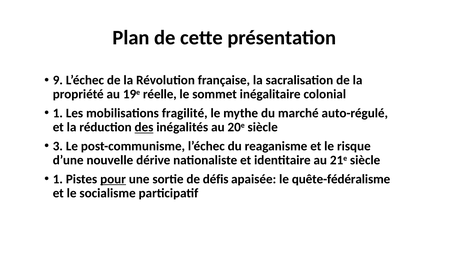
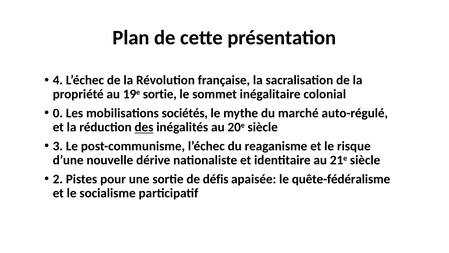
9: 9 -> 4
19e réelle: réelle -> sortie
1 at (58, 113): 1 -> 0
fragilité: fragilité -> sociétés
1 at (58, 179): 1 -> 2
pour underline: present -> none
